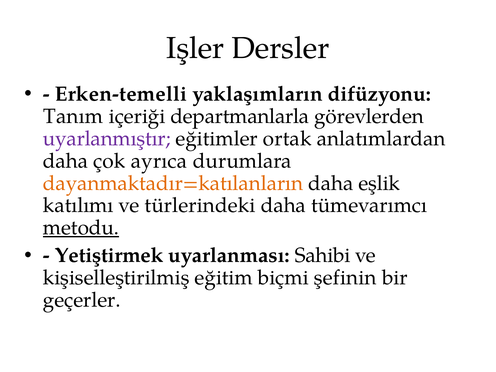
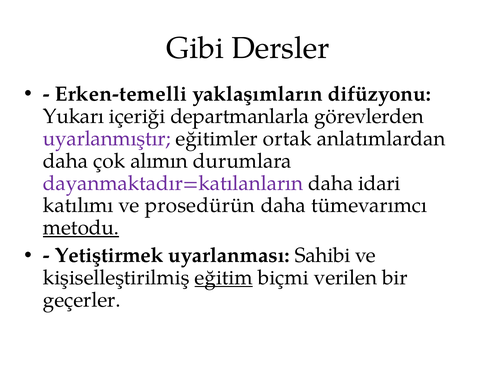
Işler: Işler -> Gibi
Tanım: Tanım -> Yukarı
ayrıca: ayrıca -> alımın
dayanmaktadır=katılanların colour: orange -> purple
eşlik: eşlik -> idari
türlerindeki: türlerindeki -> prosedürün
eğitim underline: none -> present
şefinin: şefinin -> verilen
